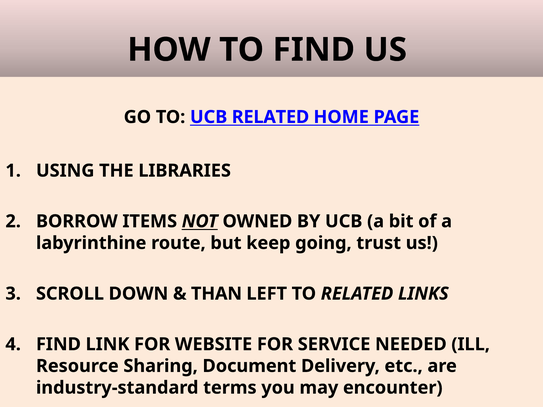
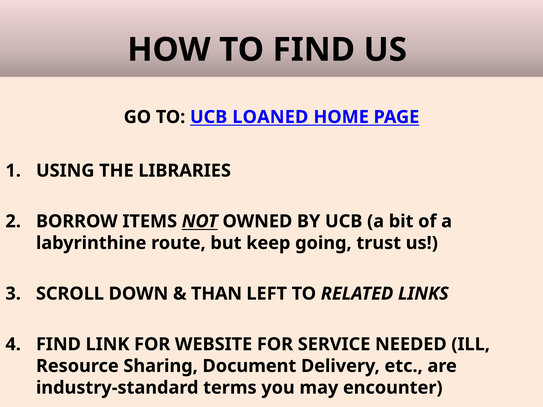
UCB RELATED: RELATED -> LOANED
